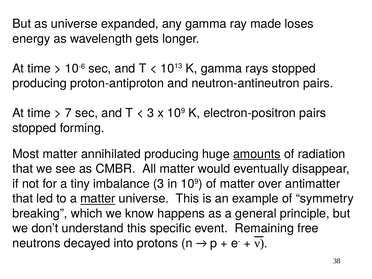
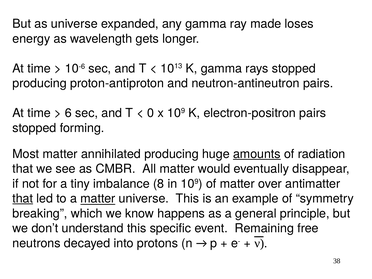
7: 7 -> 6
3 at (151, 113): 3 -> 0
imbalance 3: 3 -> 8
that at (23, 199) underline: none -> present
